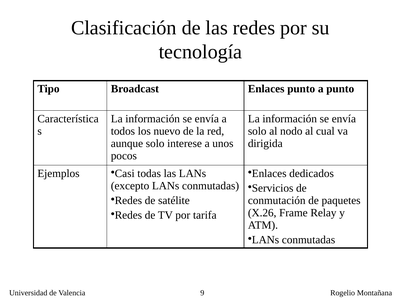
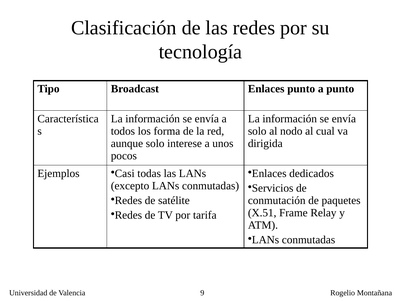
nuevo: nuevo -> forma
X.26: X.26 -> X.51
